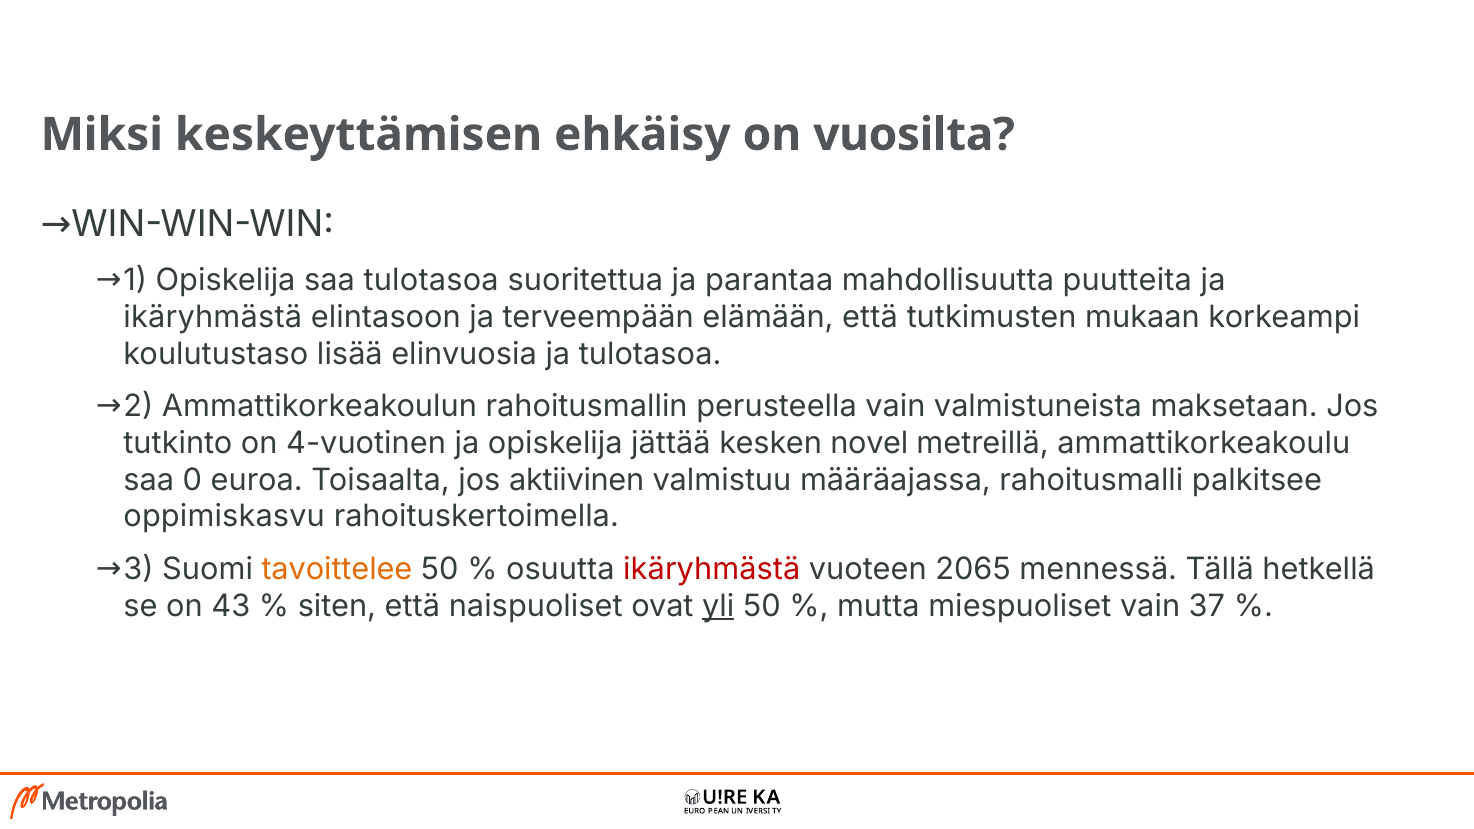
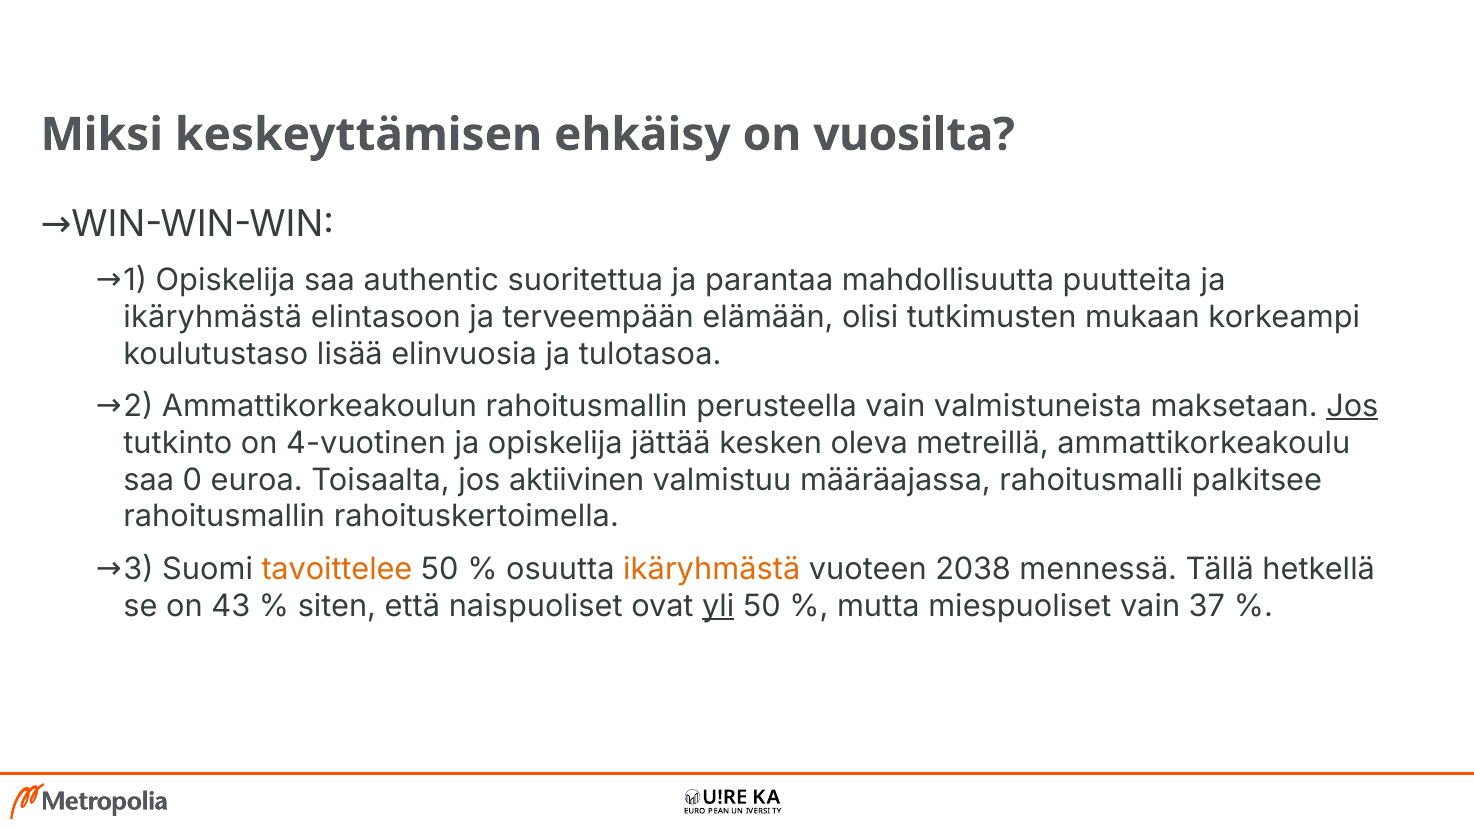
saa tulotasoa: tulotasoa -> authentic
elämään että: että -> olisi
Jos at (1352, 406) underline: none -> present
novel: novel -> oleva
oppimiskasvu at (224, 517): oppimiskasvu -> rahoitusmallin
ikäryhmästä at (712, 569) colour: red -> orange
2065: 2065 -> 2038
